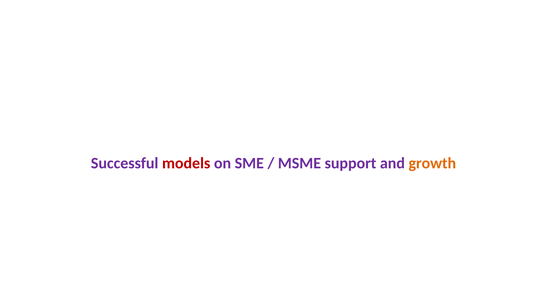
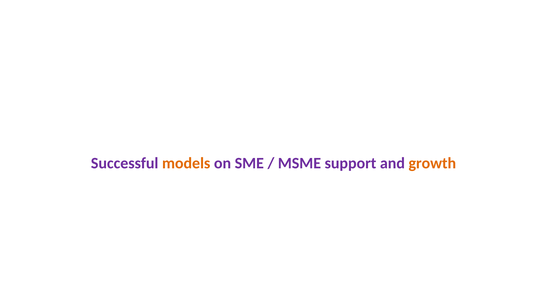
models colour: red -> orange
